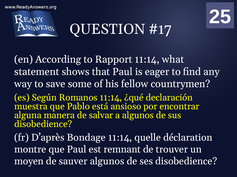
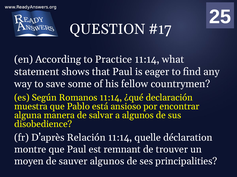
Rapport: Rapport -> Practice
Bondage: Bondage -> Relación
ses disobedience: disobedience -> principalities
